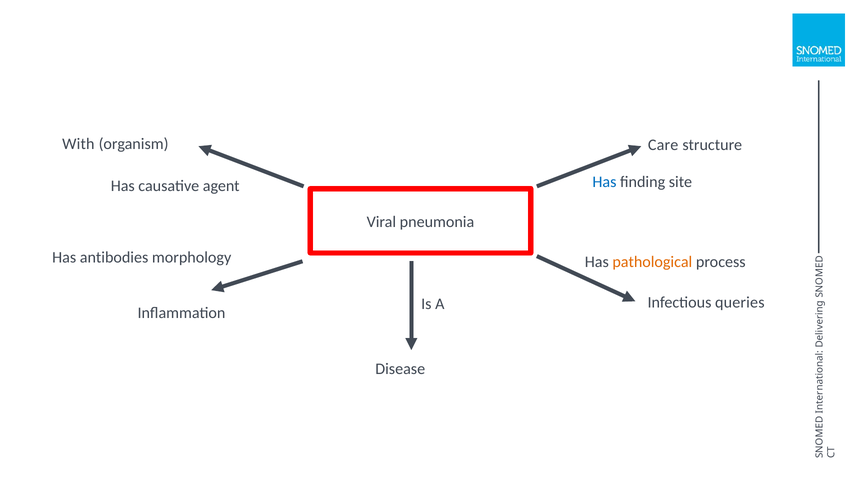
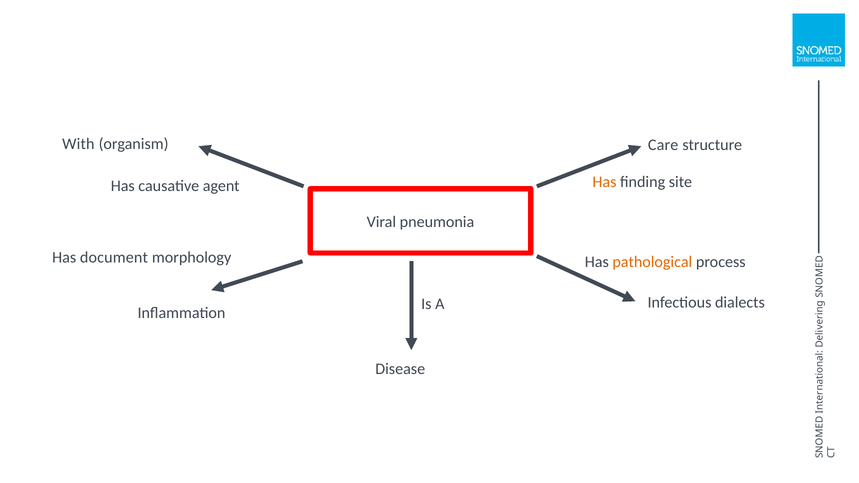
Has at (604, 182) colour: blue -> orange
antibodies: antibodies -> document
queries: queries -> dialects
